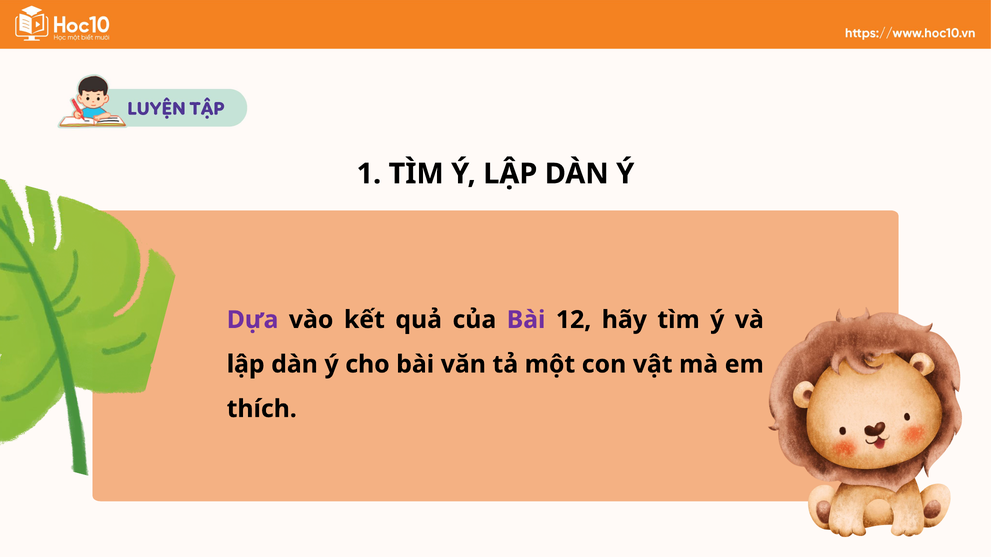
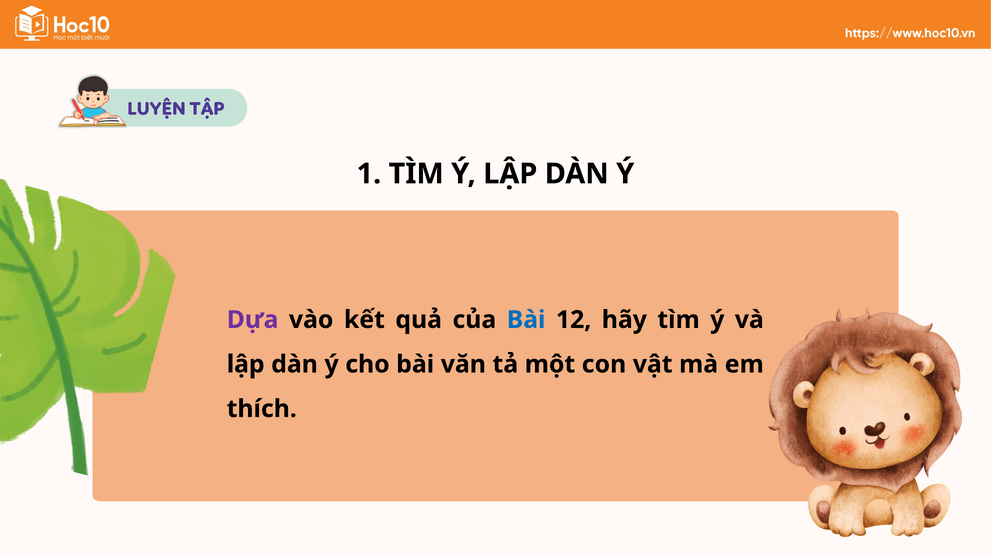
Bài at (526, 320) colour: purple -> blue
